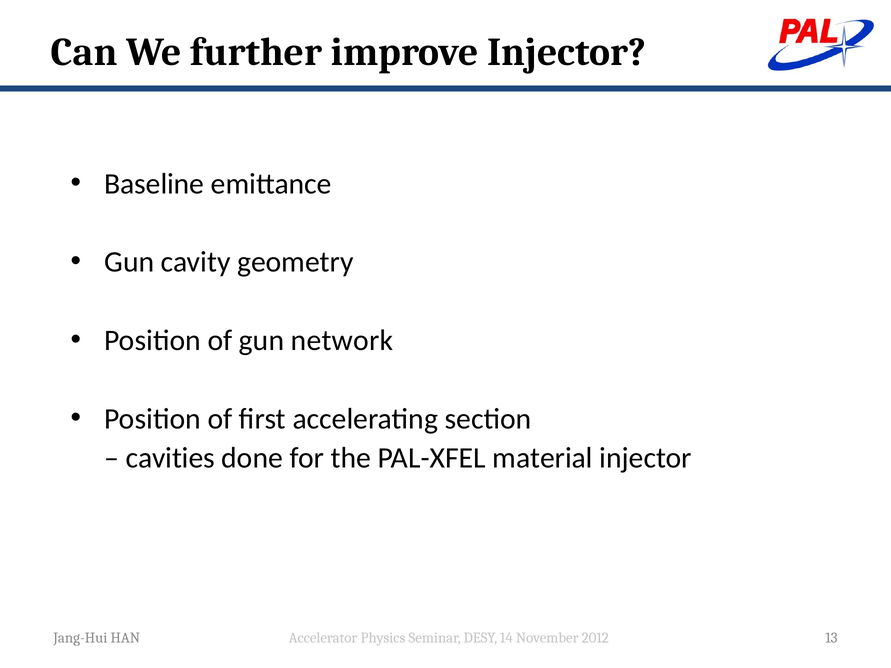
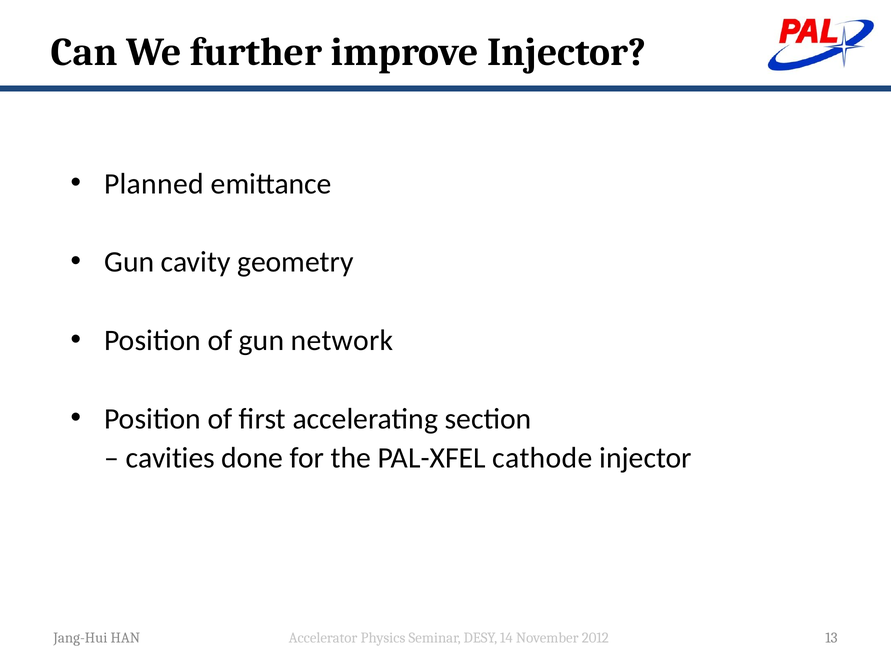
Baseline: Baseline -> Planned
material: material -> cathode
